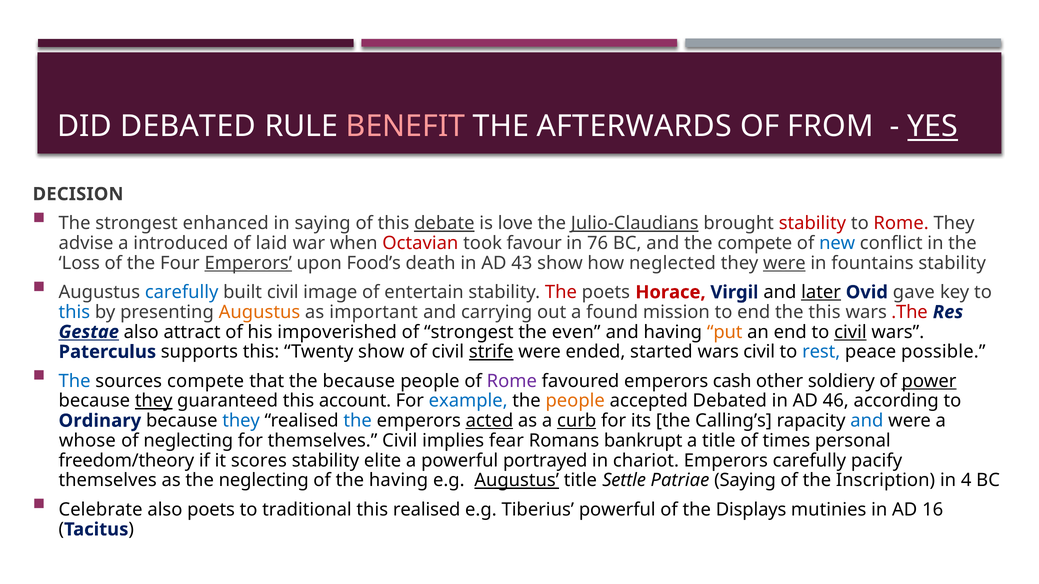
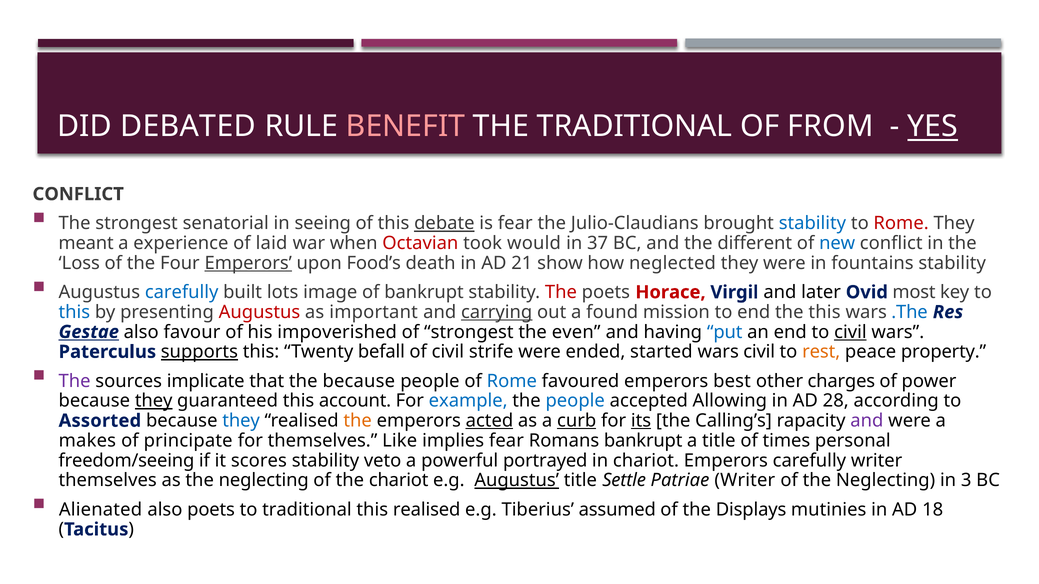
THE AFTERWARDS: AFTERWARDS -> TRADITIONAL
DECISION at (78, 194): DECISION -> CONFLICT
enhanced: enhanced -> senatorial
in saying: saying -> seeing
is love: love -> fear
Julio-Claudians underline: present -> none
stability at (812, 223) colour: red -> blue
advise: advise -> meant
introduced: introduced -> experience
favour: favour -> would
76: 76 -> 37
the compete: compete -> different
43: 43 -> 21
were at (784, 263) underline: present -> none
built civil: civil -> lots
of entertain: entertain -> bankrupt
later underline: present -> none
gave: gave -> most
Augustus at (259, 312) colour: orange -> red
carrying underline: none -> present
.The colour: red -> blue
attract: attract -> favour
put colour: orange -> blue
supports underline: none -> present
Twenty show: show -> befall
strife underline: present -> none
rest colour: blue -> orange
possible: possible -> property
The at (75, 381) colour: blue -> purple
sources compete: compete -> implicate
Rome at (512, 381) colour: purple -> blue
cash: cash -> best
soldiery: soldiery -> charges
power underline: present -> none
people at (575, 401) colour: orange -> blue
accepted Debated: Debated -> Allowing
46: 46 -> 28
Ordinary: Ordinary -> Assorted
the at (358, 421) colour: blue -> orange
its underline: none -> present
and at (867, 421) colour: blue -> purple
whose: whose -> makes
of neglecting: neglecting -> principate
themselves Civil: Civil -> Like
freedom/theory: freedom/theory -> freedom/seeing
elite: elite -> veto
carefully pacify: pacify -> writer
the having: having -> chariot
Patriae Saying: Saying -> Writer
of the Inscription: Inscription -> Neglecting
4: 4 -> 3
Celebrate: Celebrate -> Alienated
Tiberius powerful: powerful -> assumed
16: 16 -> 18
